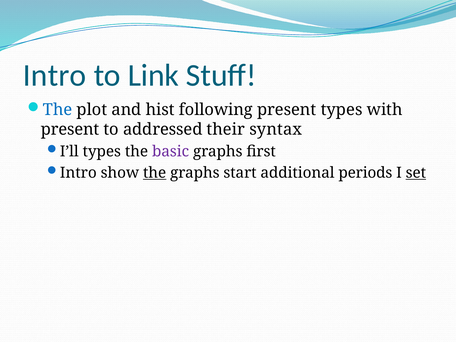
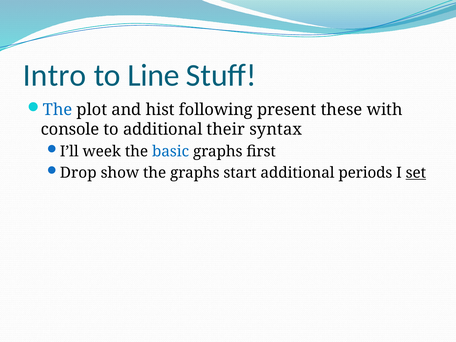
Link: Link -> Line
present types: types -> these
present at (70, 130): present -> console
to addressed: addressed -> additional
I’ll types: types -> week
basic colour: purple -> blue
Intro at (78, 173): Intro -> Drop
the at (155, 173) underline: present -> none
